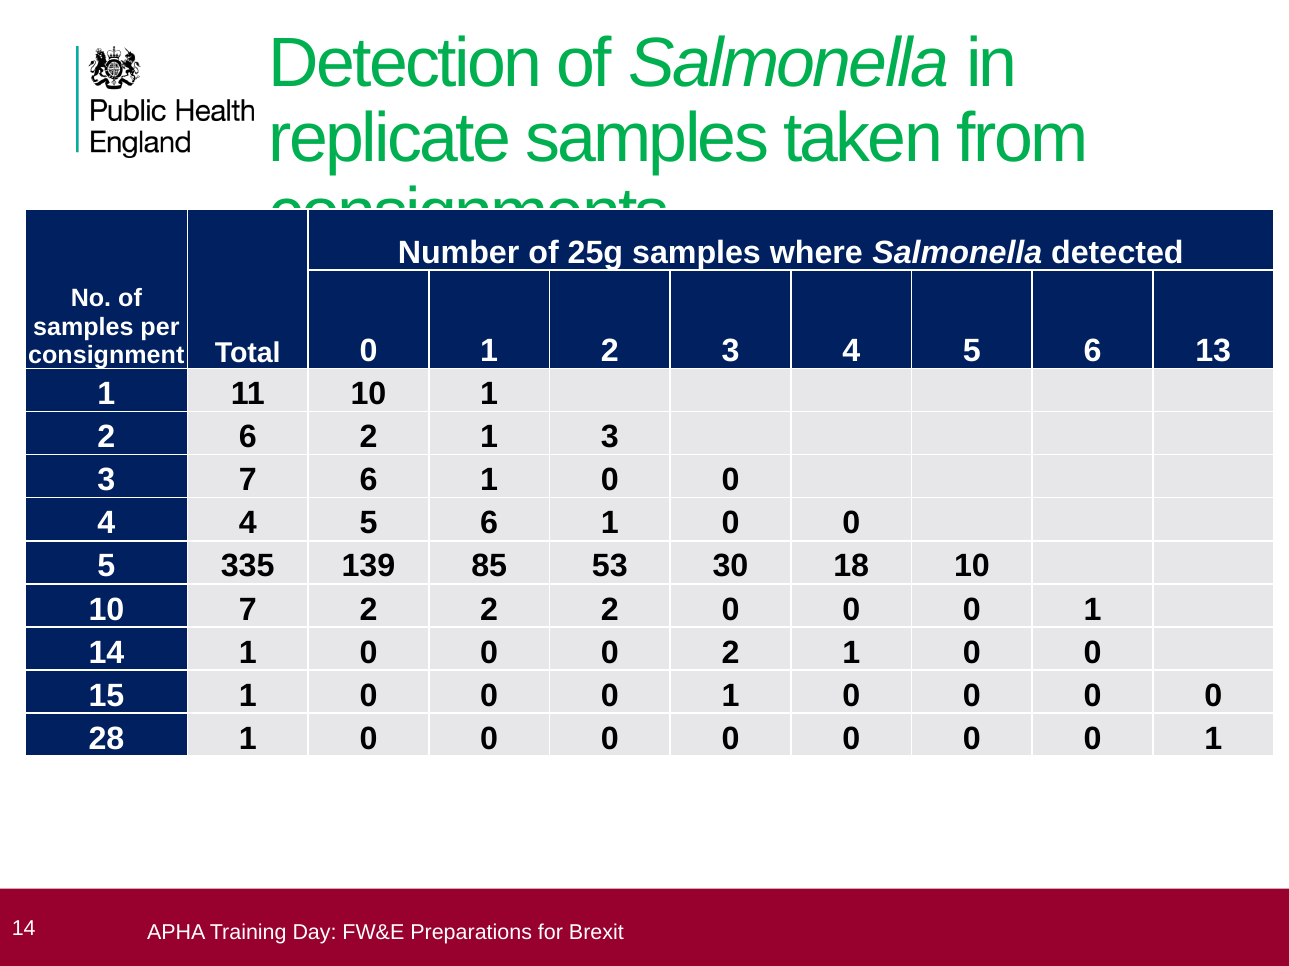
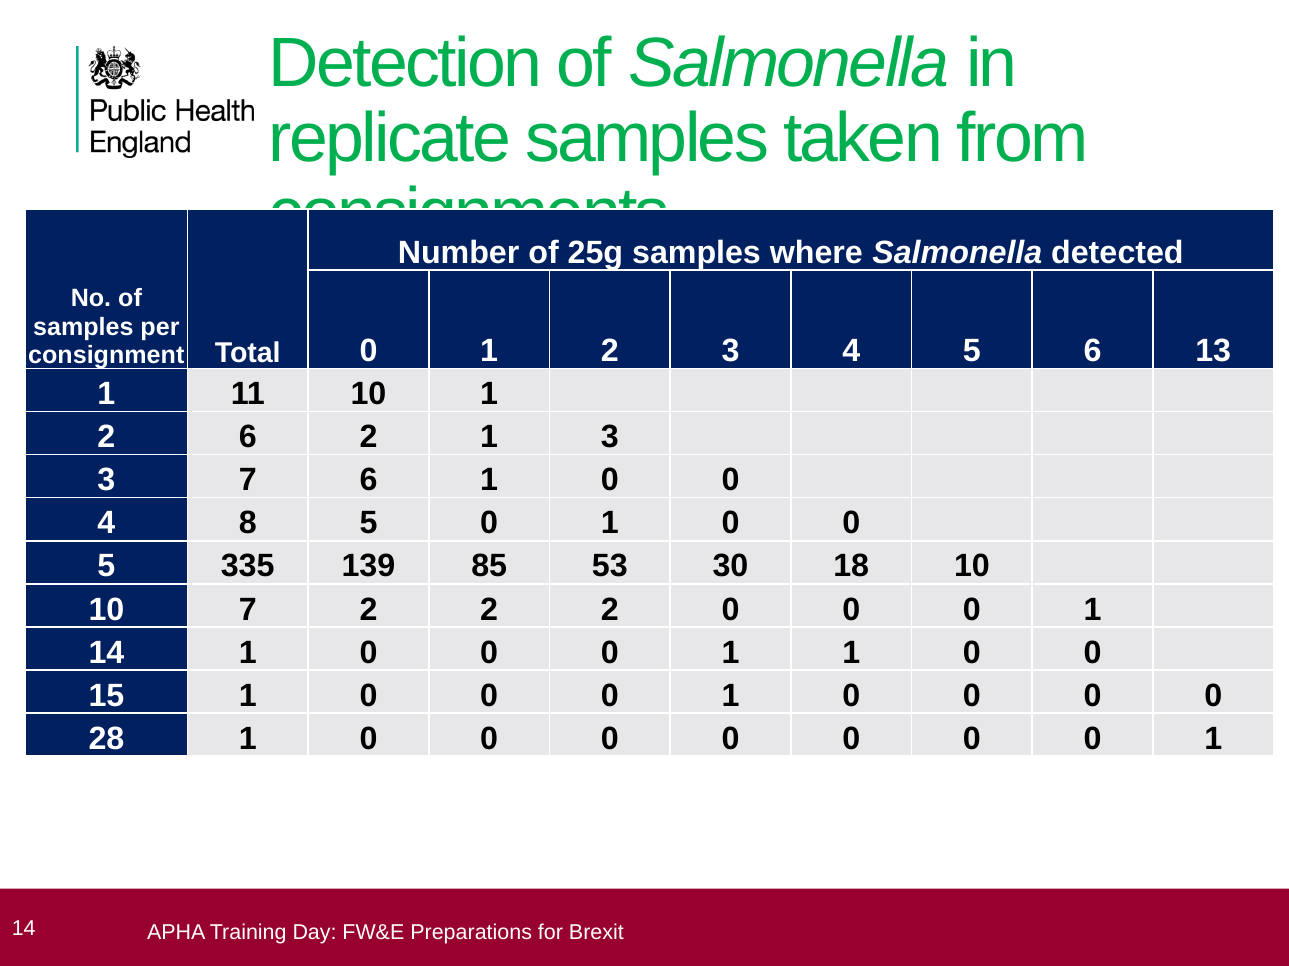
4 4: 4 -> 8
6 at (489, 524): 6 -> 0
2 at (731, 653): 2 -> 1
